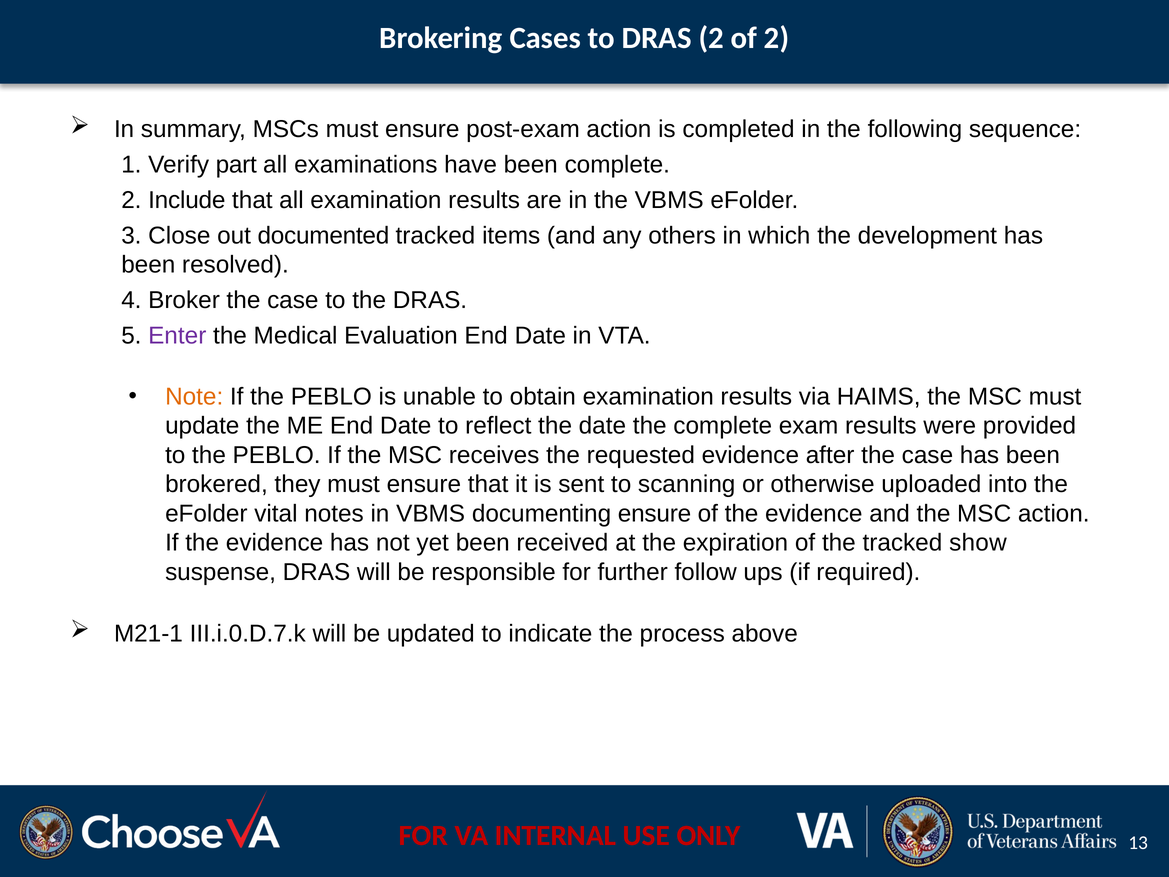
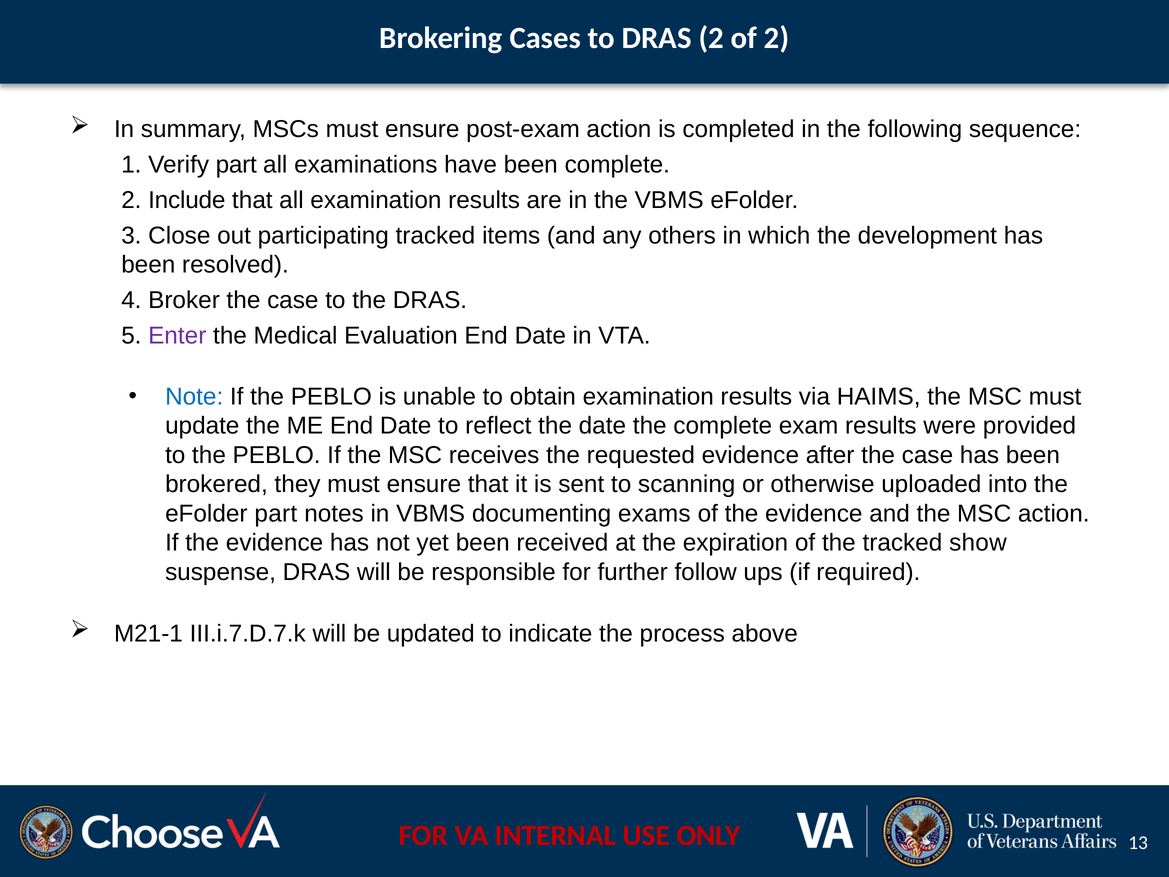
documented: documented -> participating
Note colour: orange -> blue
eFolder vital: vital -> part
documenting ensure: ensure -> exams
III.i.0.D.7.k: III.i.0.D.7.k -> III.i.7.D.7.k
